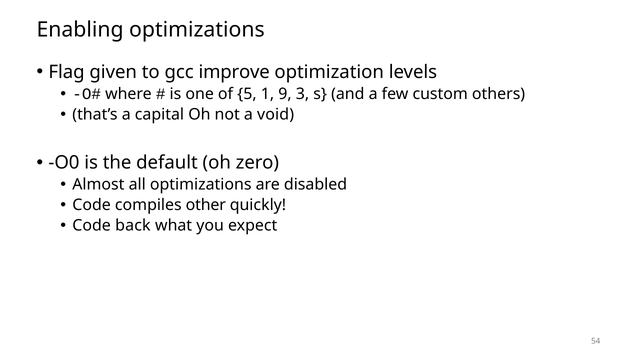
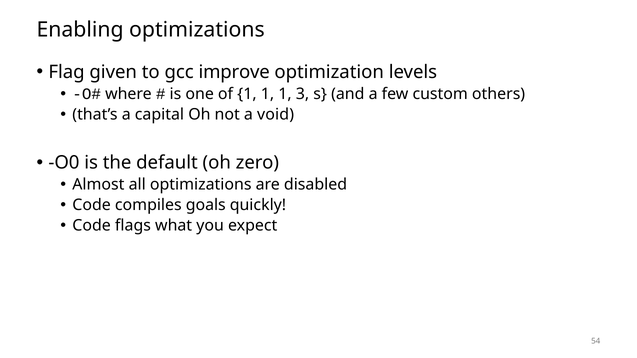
of 5: 5 -> 1
9 at (285, 94): 9 -> 1
other: other -> goals
back: back -> flags
